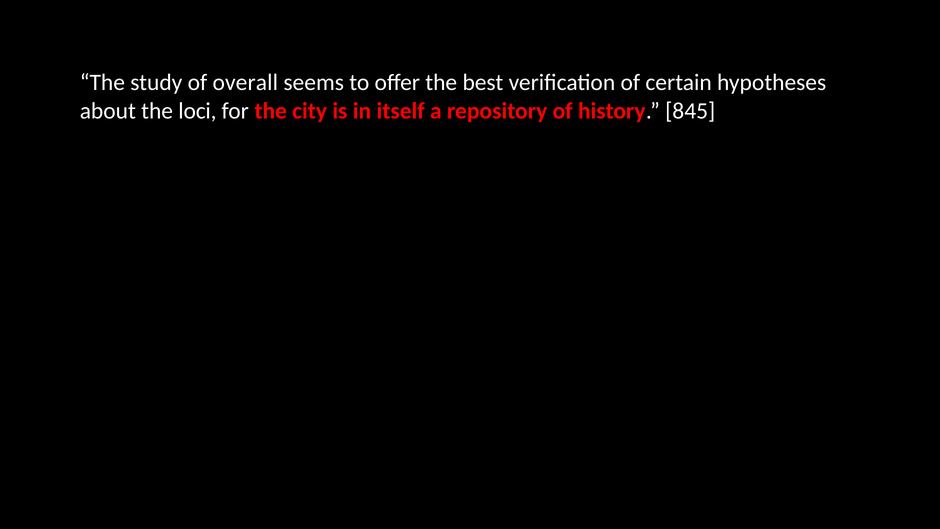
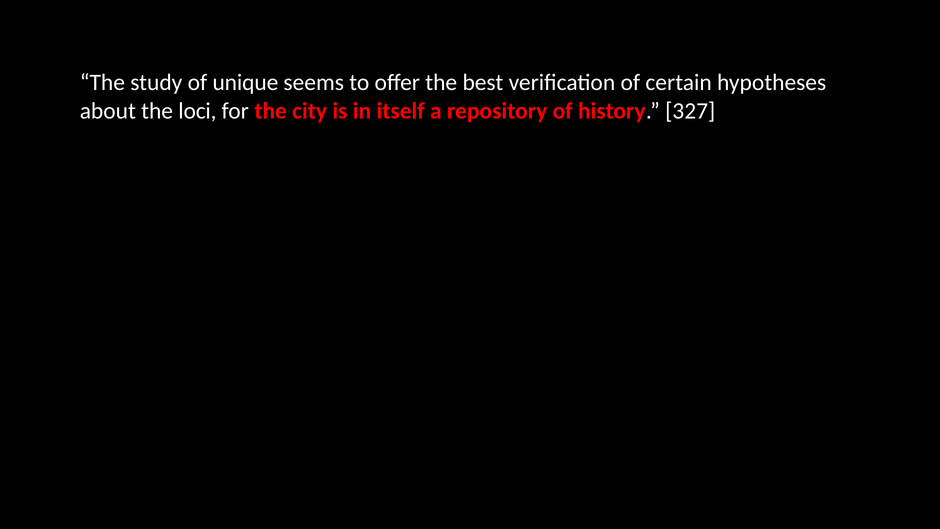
overall: overall -> unique
845: 845 -> 327
